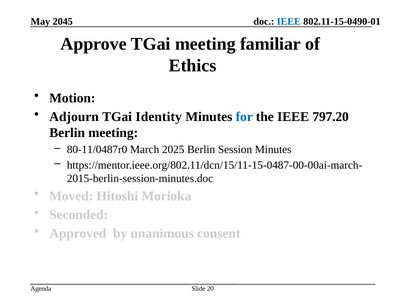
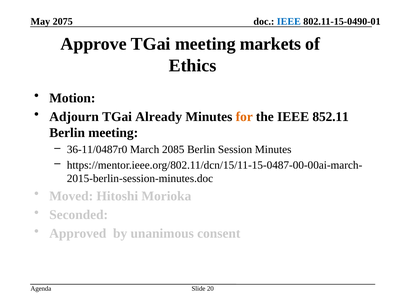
2045: 2045 -> 2075
familiar: familiar -> markets
Identity: Identity -> Already
for colour: blue -> orange
797.20: 797.20 -> 852.11
80-11/0487r0: 80-11/0487r0 -> 36-11/0487r0
2025: 2025 -> 2085
